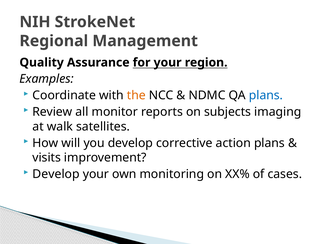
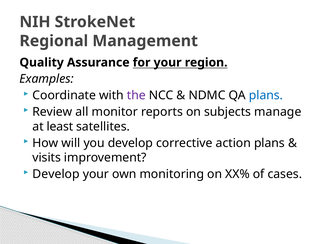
the colour: orange -> purple
imaging: imaging -> manage
walk: walk -> least
